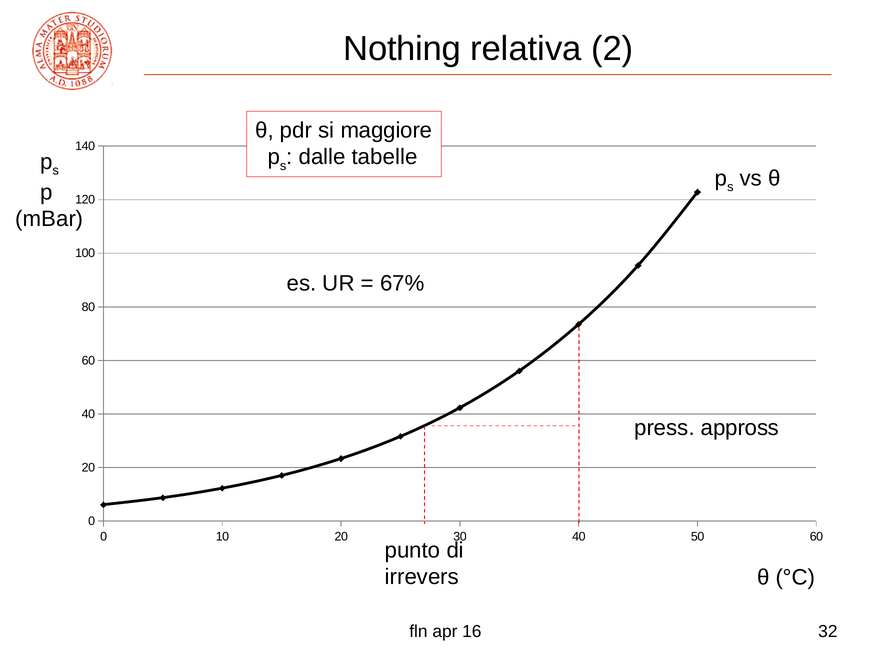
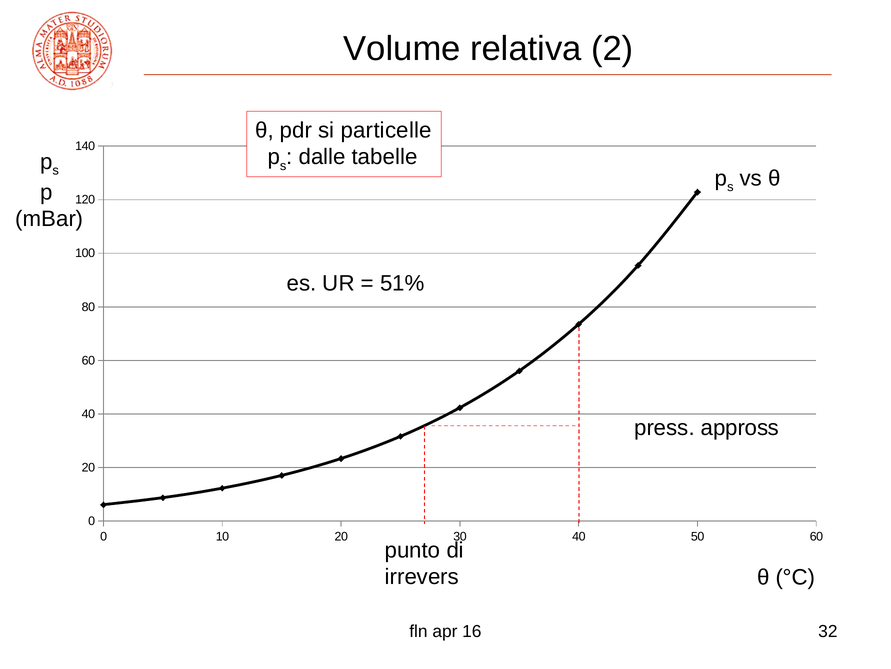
Nothing: Nothing -> Volume
maggiore: maggiore -> particelle
67%: 67% -> 51%
